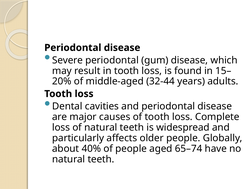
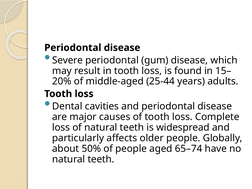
32-44: 32-44 -> 25-44
40%: 40% -> 50%
